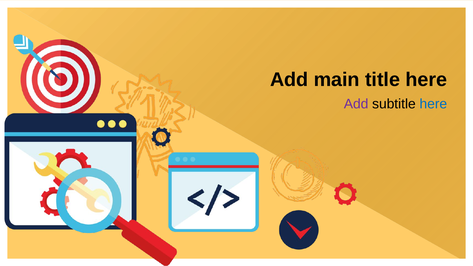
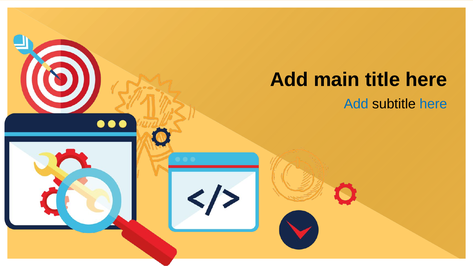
Add at (356, 104) colour: purple -> blue
